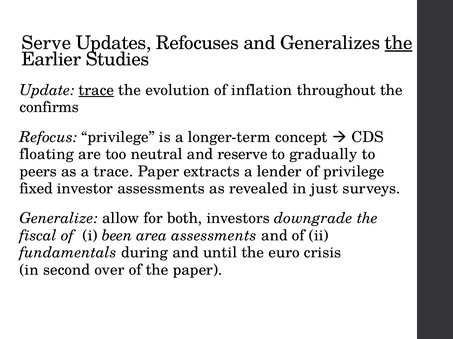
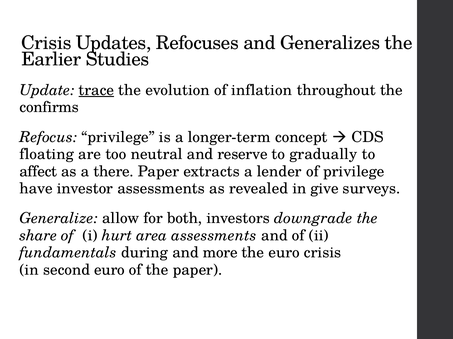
Serve at (46, 43): Serve -> Crisis
the at (399, 43) underline: present -> none
peers: peers -> affect
a trace: trace -> there
fixed: fixed -> have
just: just -> give
fiscal: fiscal -> share
been: been -> hurt
until: until -> more
second over: over -> euro
